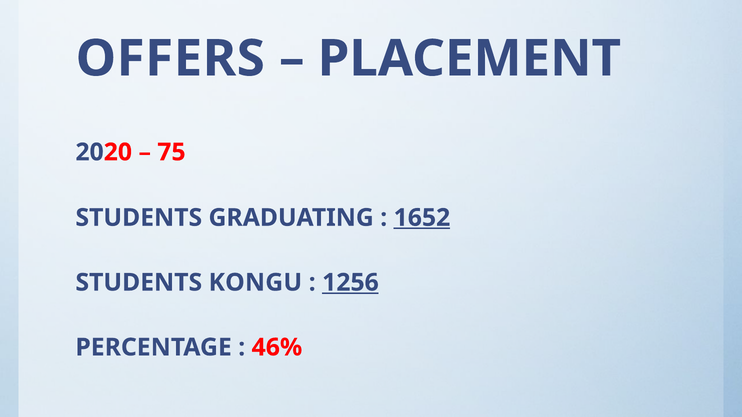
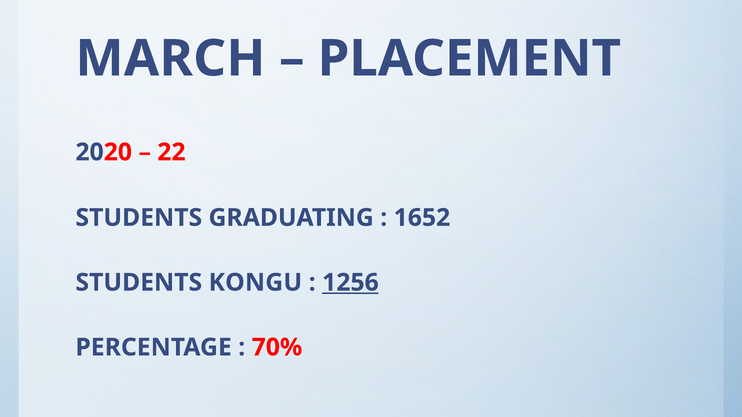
OFFERS: OFFERS -> MARCH
75: 75 -> 22
1652 underline: present -> none
46%: 46% -> 70%
